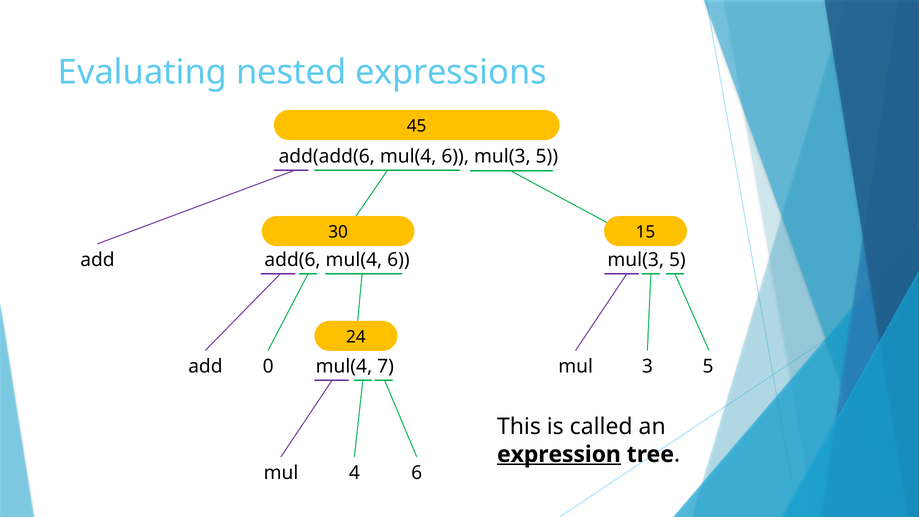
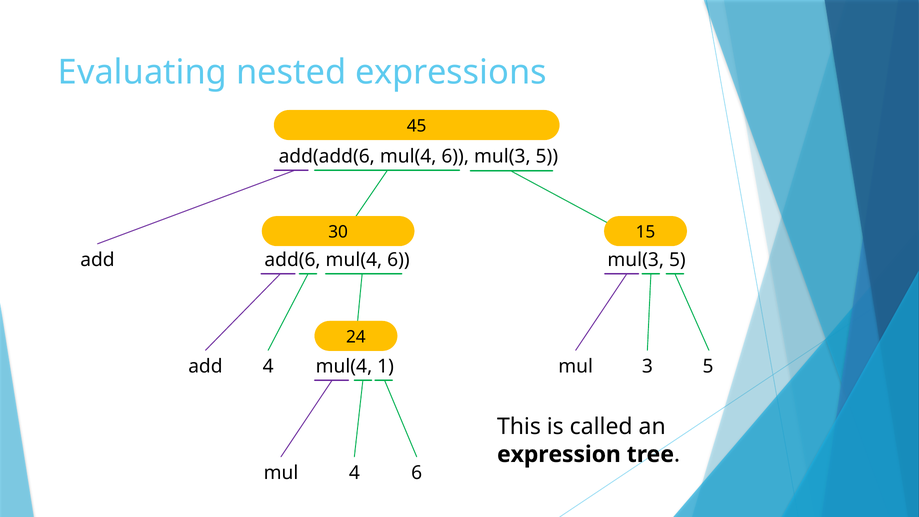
add 0: 0 -> 4
7: 7 -> 1
expression underline: present -> none
